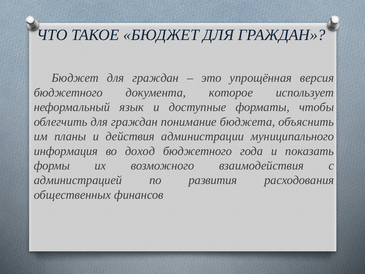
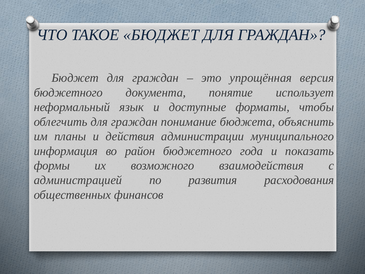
которое: которое -> понятие
доход: доход -> район
